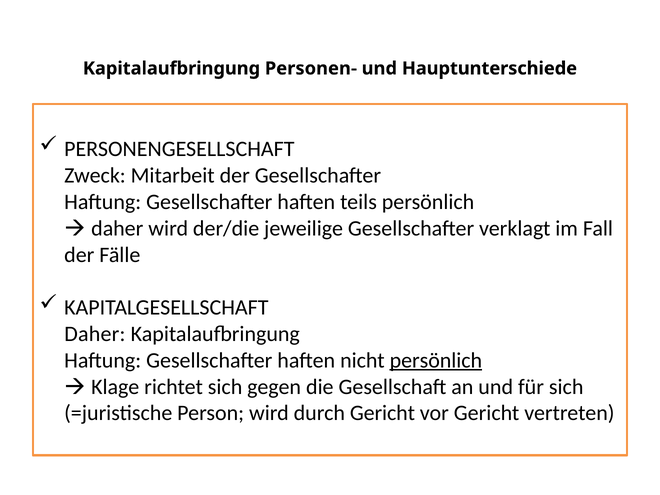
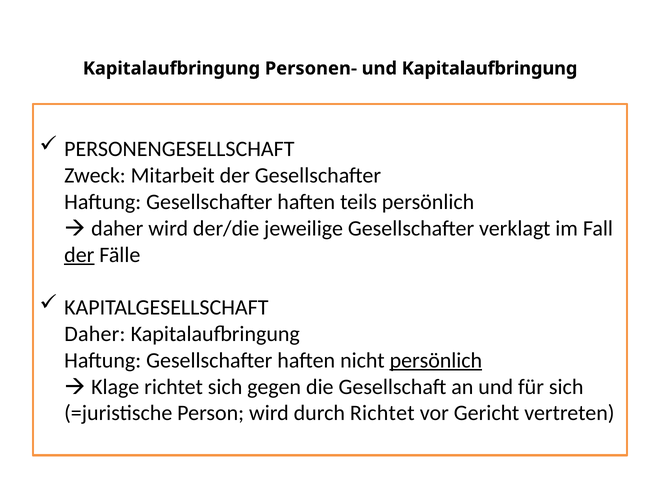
und Hauptunterschiede: Hauptunterschiede -> Kapitalaufbringung
der at (79, 255) underline: none -> present
durch Gericht: Gericht -> Richtet
